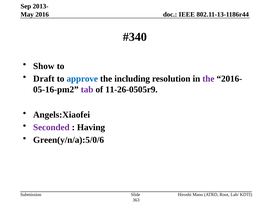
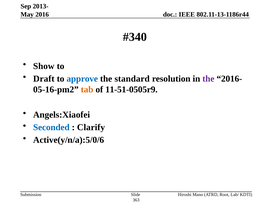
including: including -> standard
tab colour: purple -> orange
11-26-0505r9: 11-26-0505r9 -> 11-51-0505r9
Seconded colour: purple -> blue
Having: Having -> Clarify
Green(y/n/a):5/0/6: Green(y/n/a):5/0/6 -> Active(y/n/a):5/0/6
